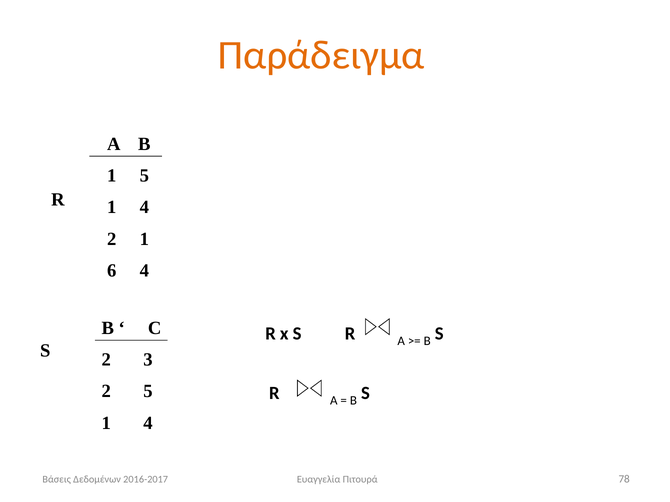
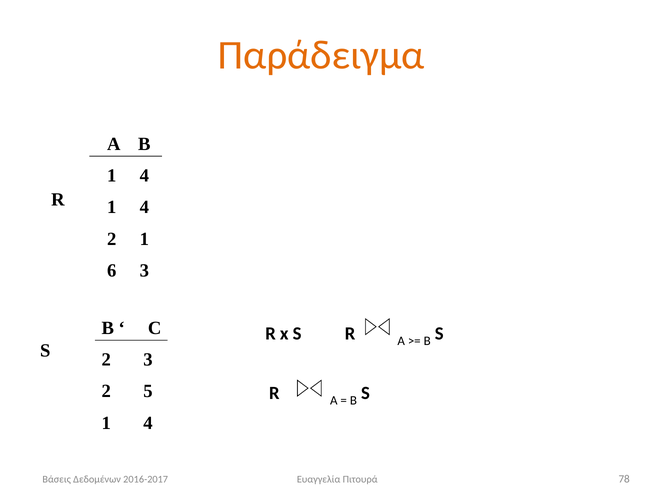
5 at (144, 176): 5 -> 4
6 4: 4 -> 3
